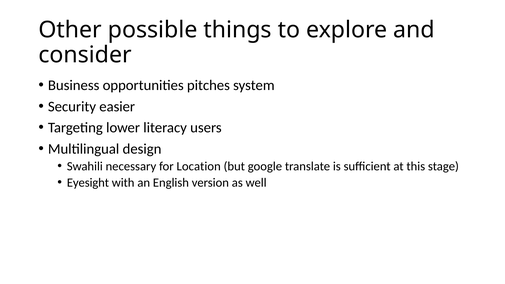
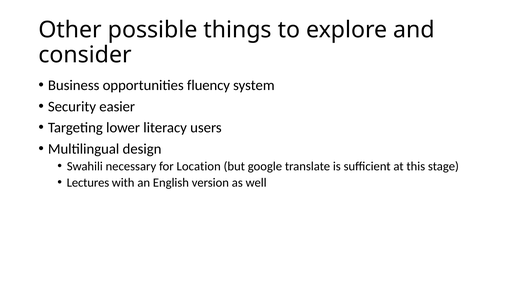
pitches: pitches -> fluency
Eyesight: Eyesight -> Lectures
